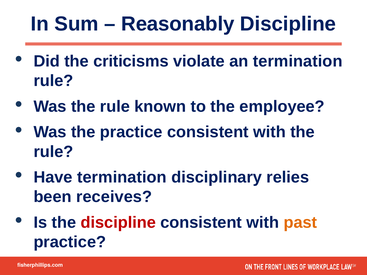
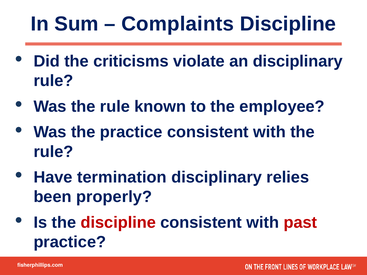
Reasonably: Reasonably -> Complaints
an termination: termination -> disciplinary
receives: receives -> properly
past colour: orange -> red
